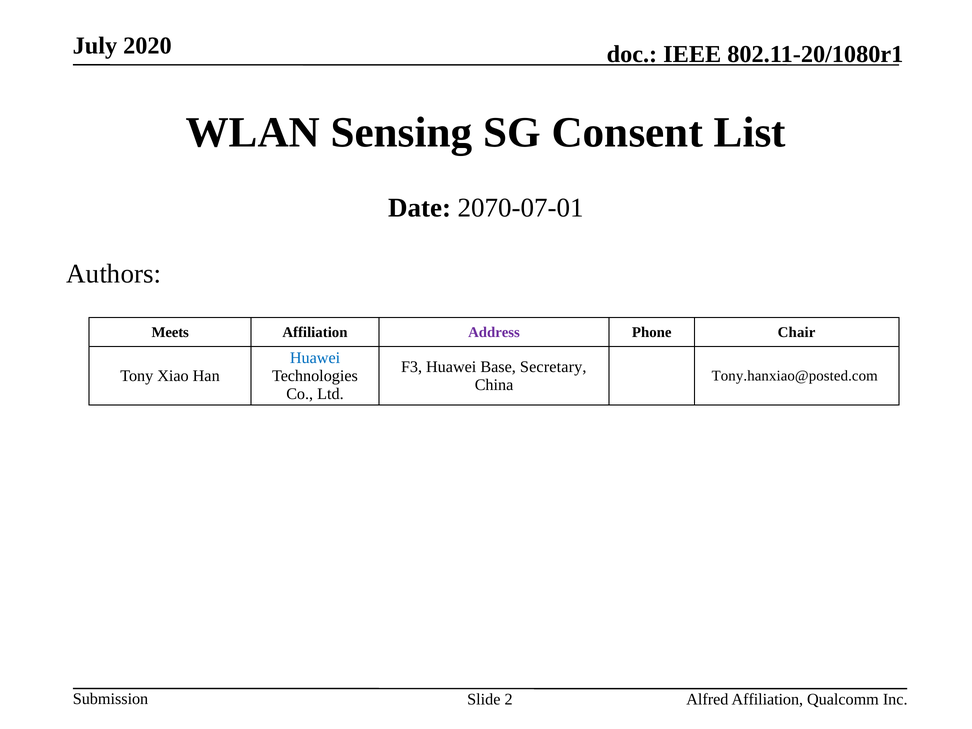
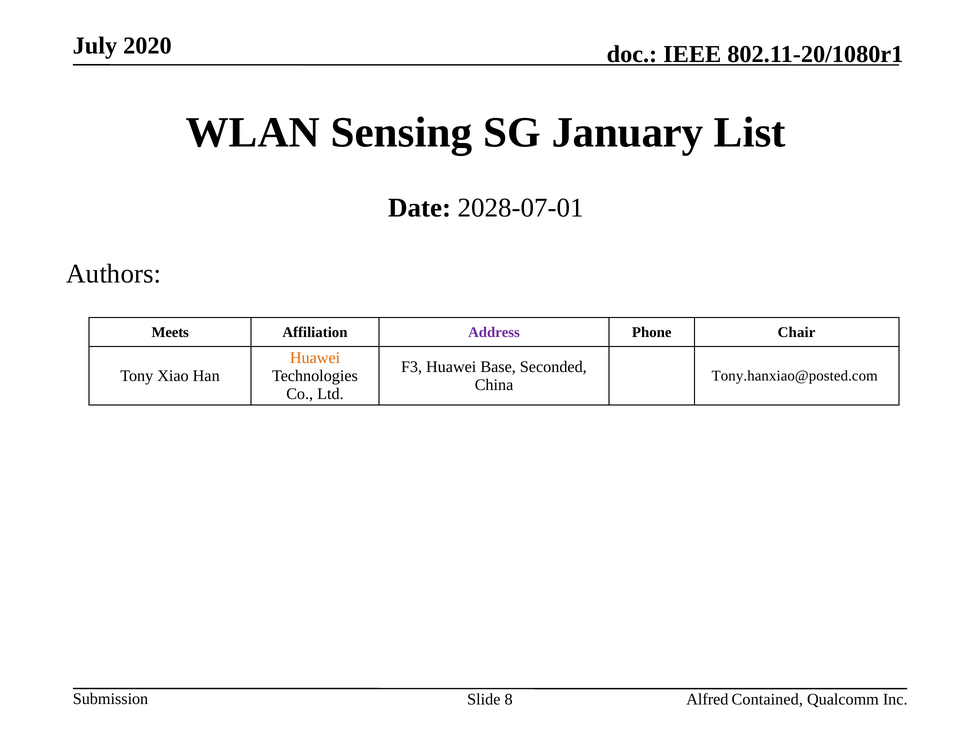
Consent: Consent -> January
2070-07-01: 2070-07-01 -> 2028-07-01
Huawei at (315, 358) colour: blue -> orange
Secretary: Secretary -> Seconded
2: 2 -> 8
Alfred Affiliation: Affiliation -> Contained
